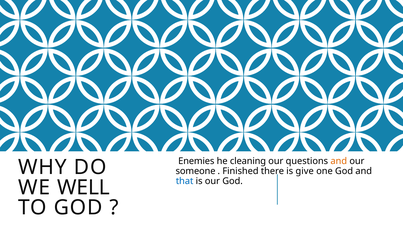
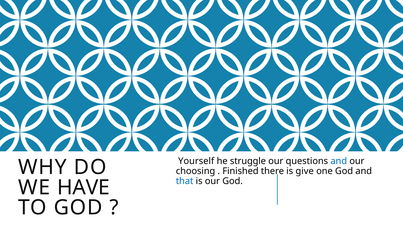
Enemies: Enemies -> Yourself
cleaning: cleaning -> struggle
and at (339, 161) colour: orange -> blue
someone: someone -> choosing
WELL: WELL -> HAVE
